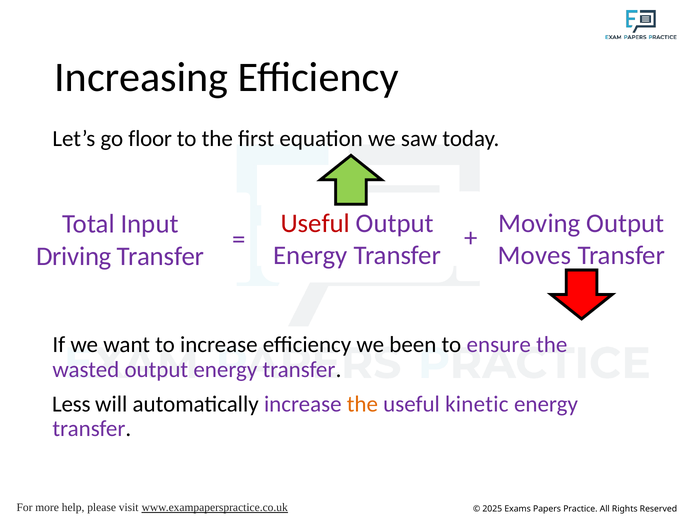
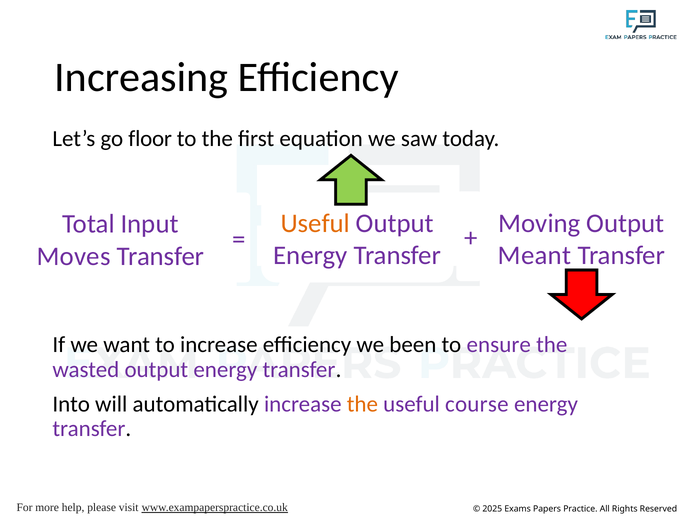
Useful at (315, 223) colour: red -> orange
Moves: Moves -> Meant
Driving: Driving -> Moves
Less: Less -> Into
kinetic: kinetic -> course
